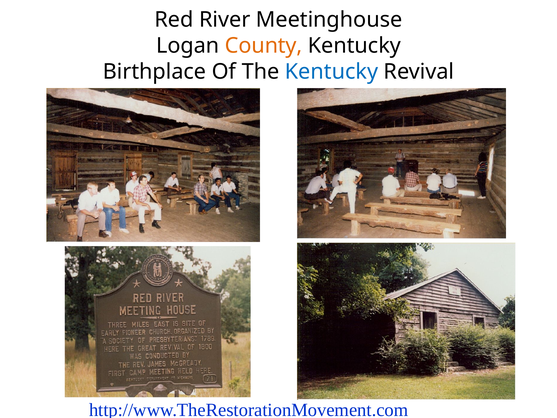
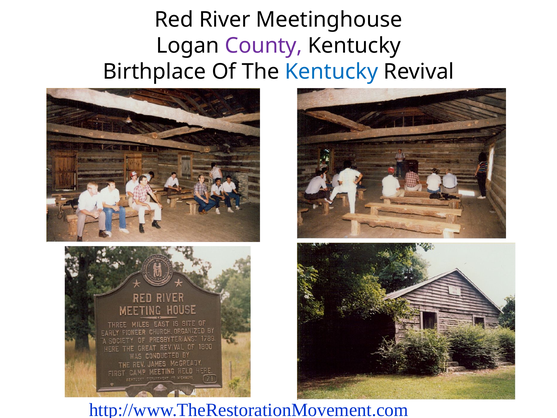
County colour: orange -> purple
